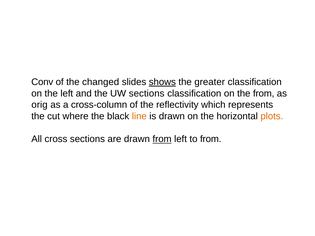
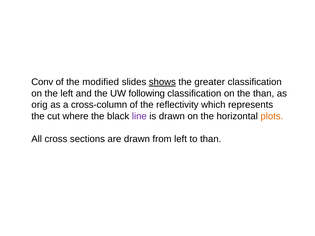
changed: changed -> modified
UW sections: sections -> following
the from: from -> than
line colour: orange -> purple
from at (162, 139) underline: present -> none
to from: from -> than
